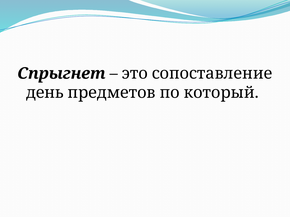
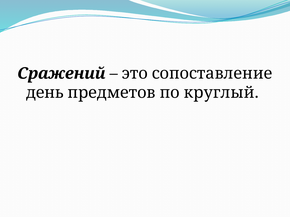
Спрыгнет: Спрыгнет -> Сражений
который: который -> круглый
